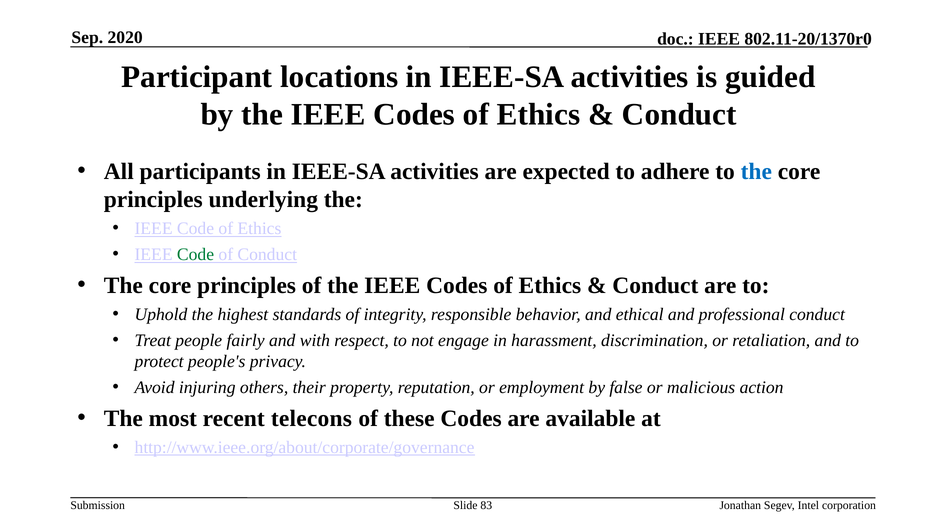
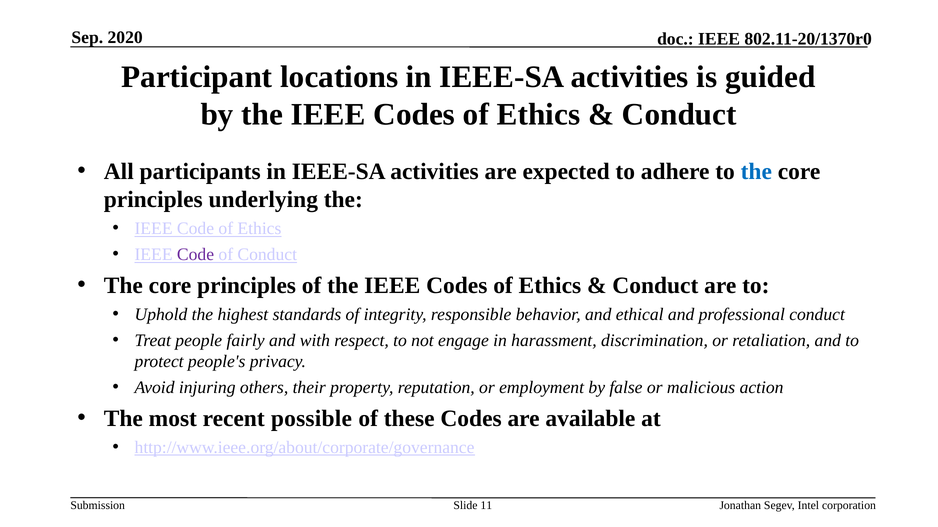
Code at (196, 255) colour: green -> purple
telecons: telecons -> possible
83: 83 -> 11
